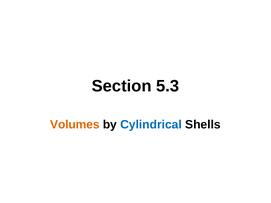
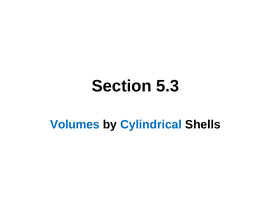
Volumes colour: orange -> blue
